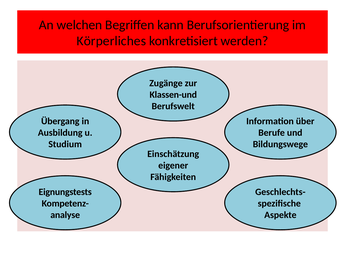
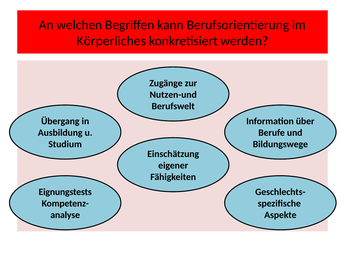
Klassen-und: Klassen-und -> Nutzen-und
